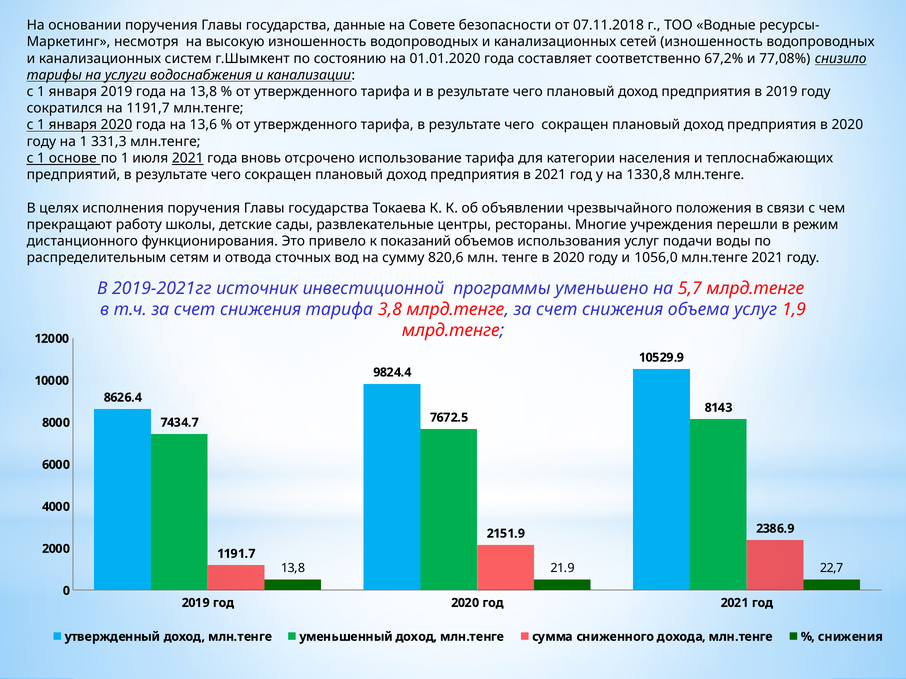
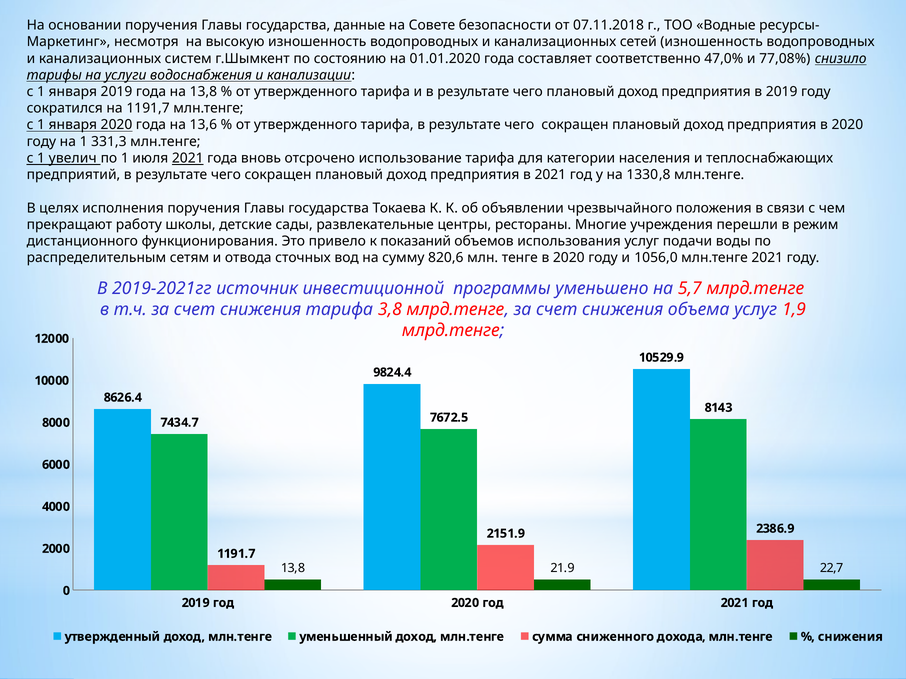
67,2%: 67,2% -> 47,0%
основе: основе -> увелич
